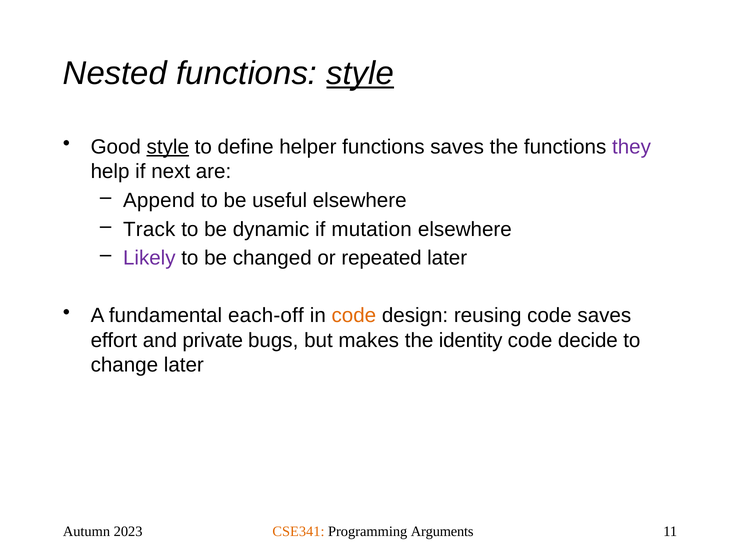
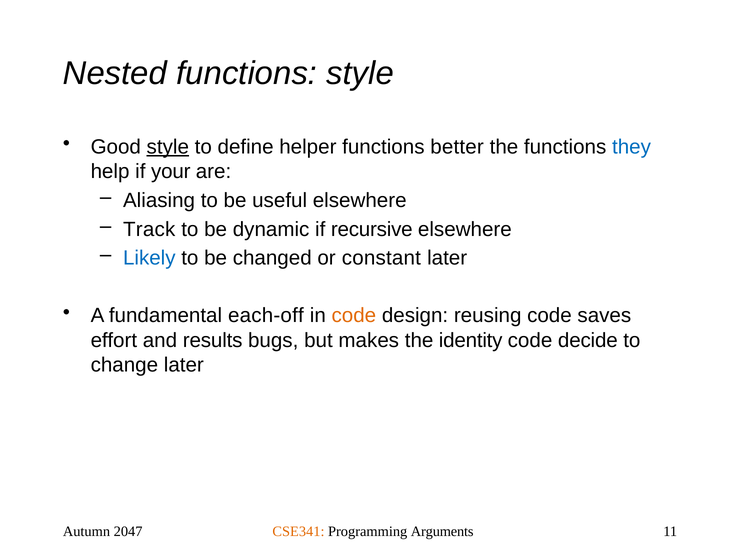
style at (360, 73) underline: present -> none
functions saves: saves -> better
they colour: purple -> blue
next: next -> your
Append: Append -> Aliasing
mutation: mutation -> recursive
Likely colour: purple -> blue
repeated: repeated -> constant
private: private -> results
2023: 2023 -> 2047
